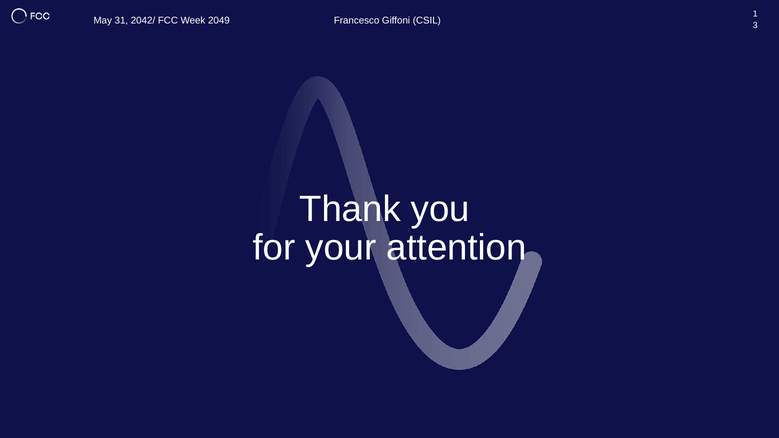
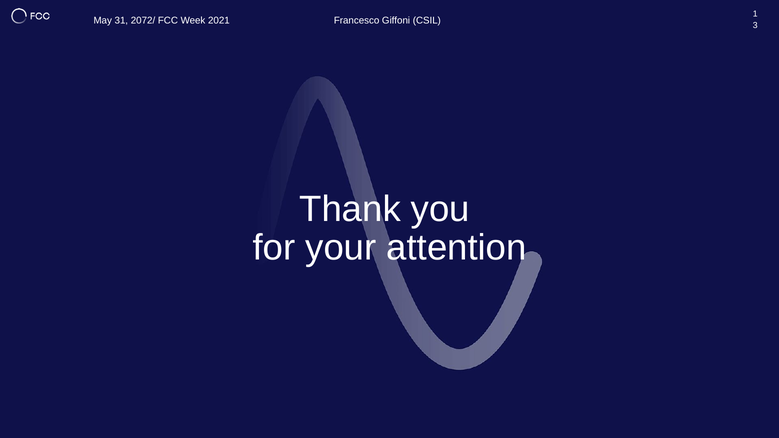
2042/: 2042/ -> 2072/
2049: 2049 -> 2021
